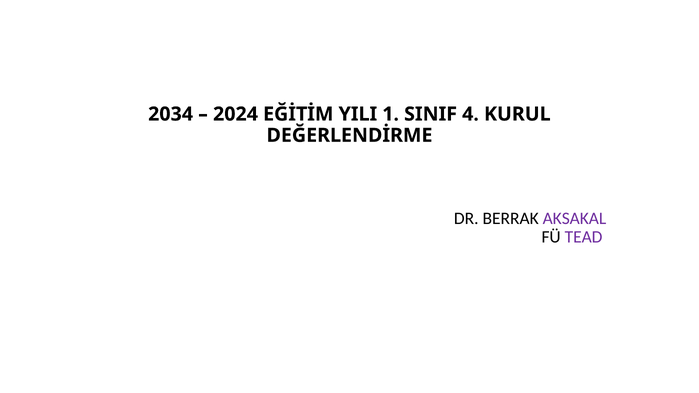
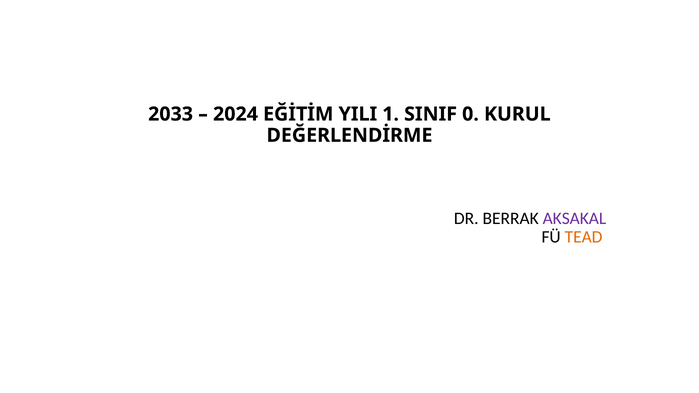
2034: 2034 -> 2033
4: 4 -> 0
TEAD colour: purple -> orange
